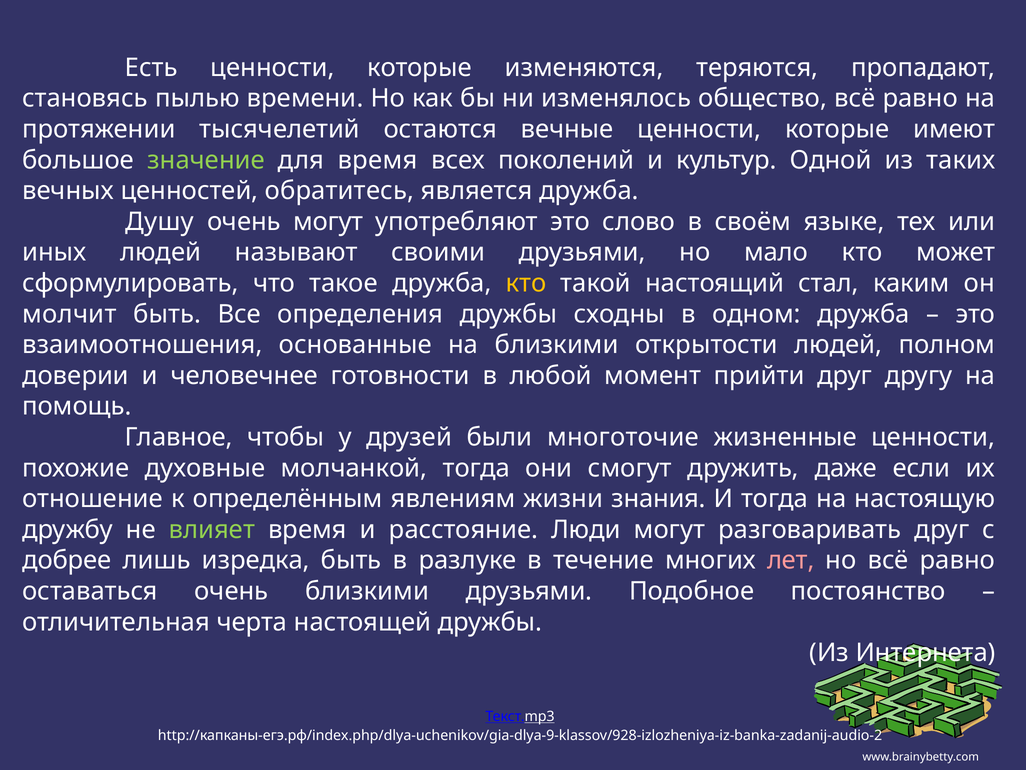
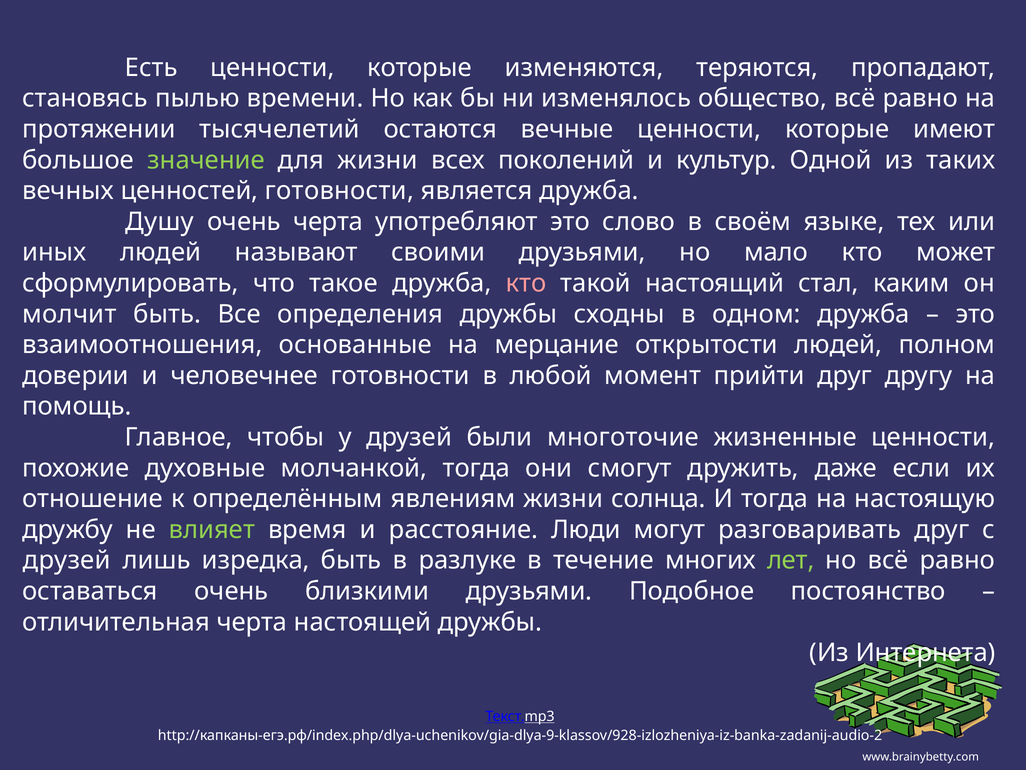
для время: время -> жизни
ценностей обратитесь: обратитесь -> готовности
очень могут: могут -> черта
кто at (526, 283) colour: yellow -> pink
на близкими: близкими -> мерцание
знания: знания -> солнца
добрее at (67, 560): добрее -> друзей
лет colour: pink -> light green
